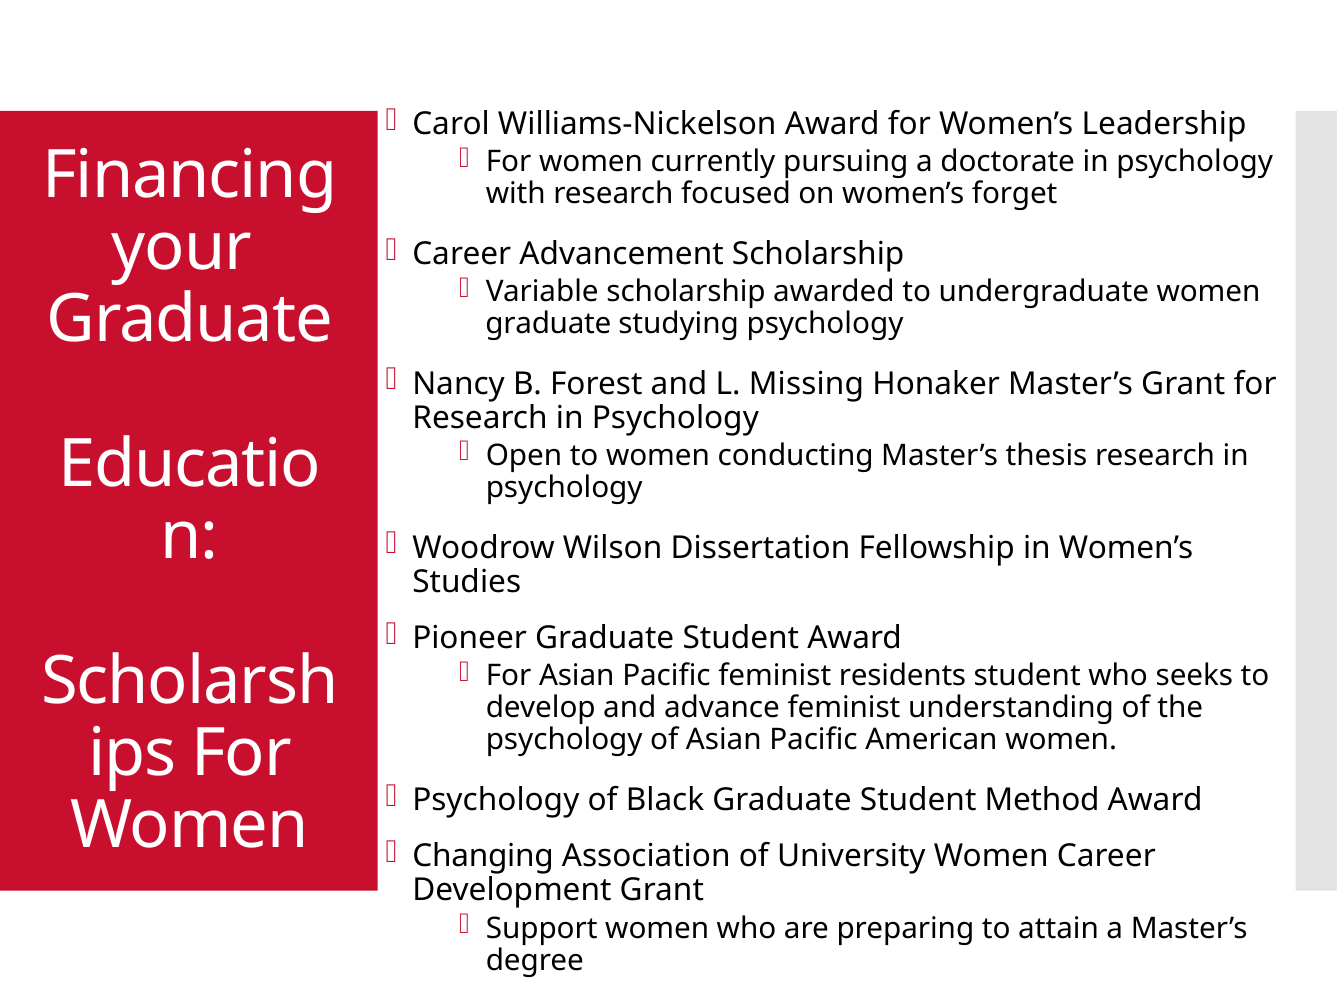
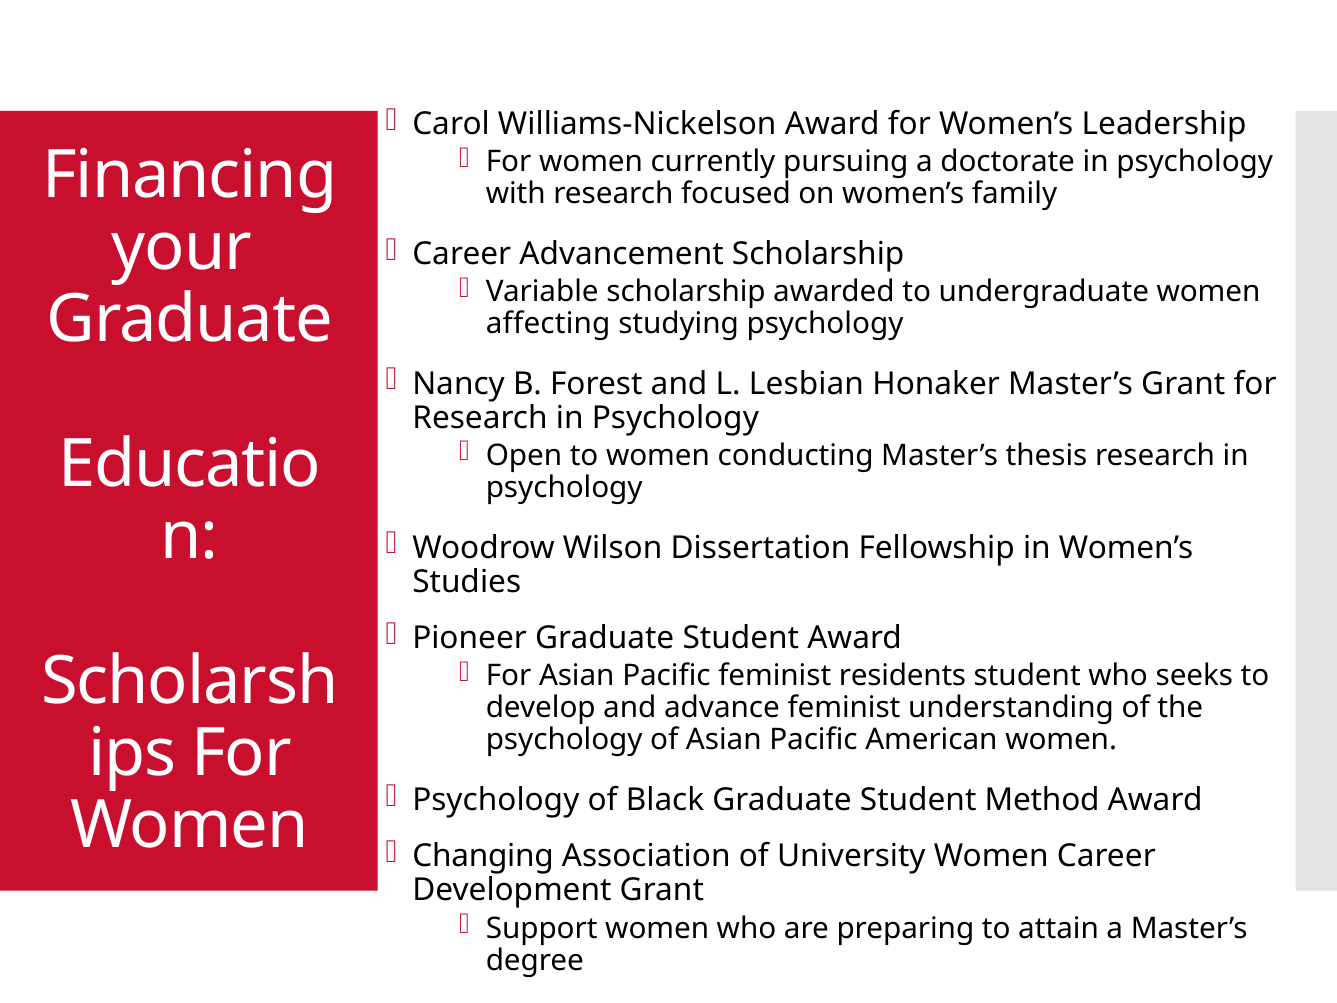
forget: forget -> family
graduate at (548, 324): graduate -> affecting
Missing: Missing -> Lesbian
